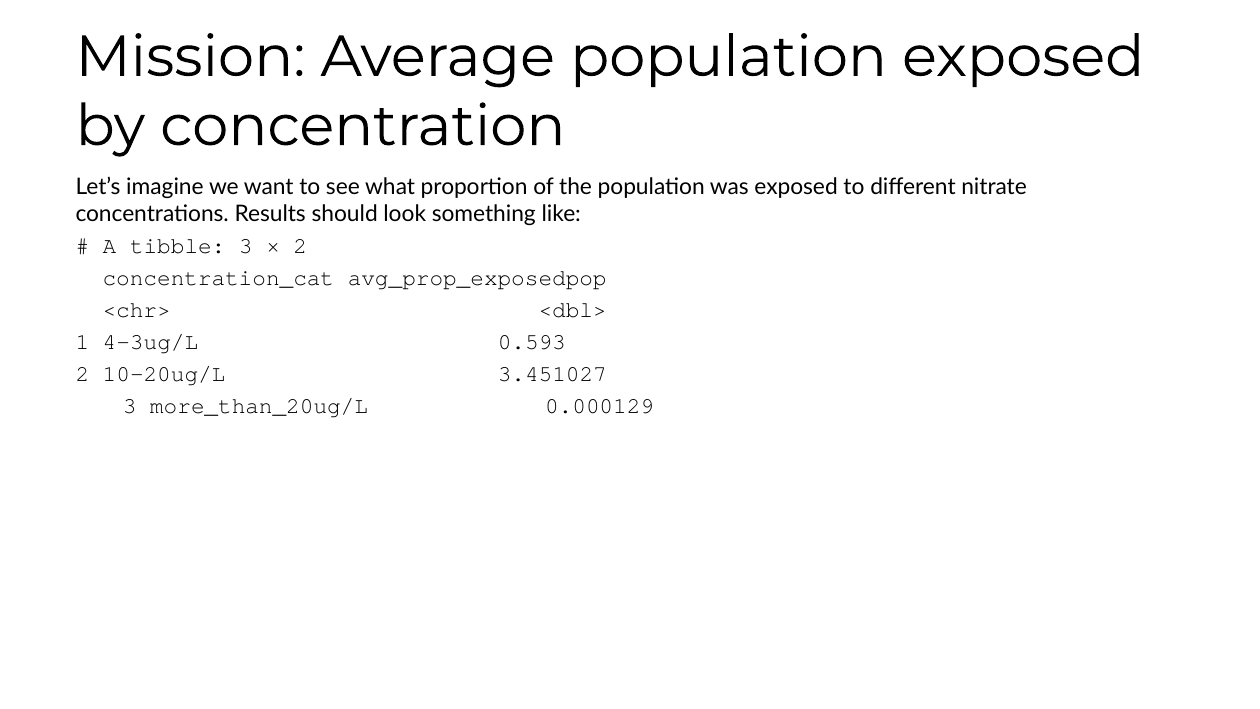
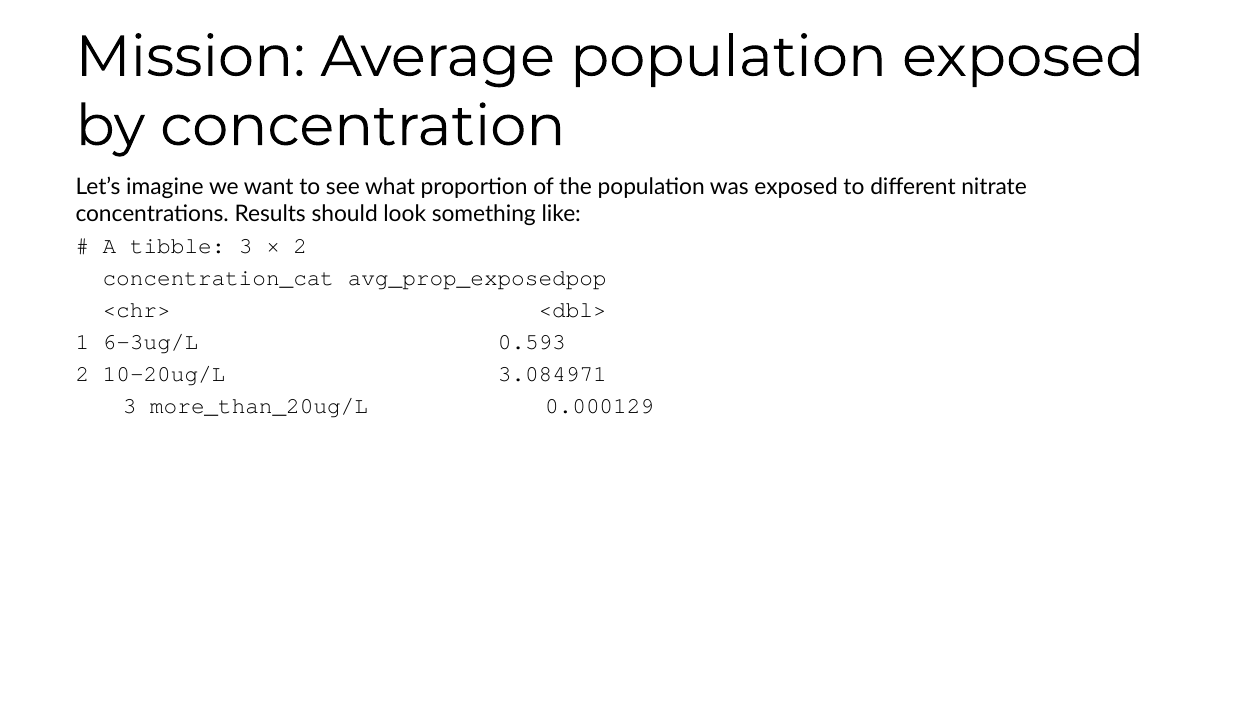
4-3ug/L: 4-3ug/L -> 6-3ug/L
3.451027: 3.451027 -> 3.084971
